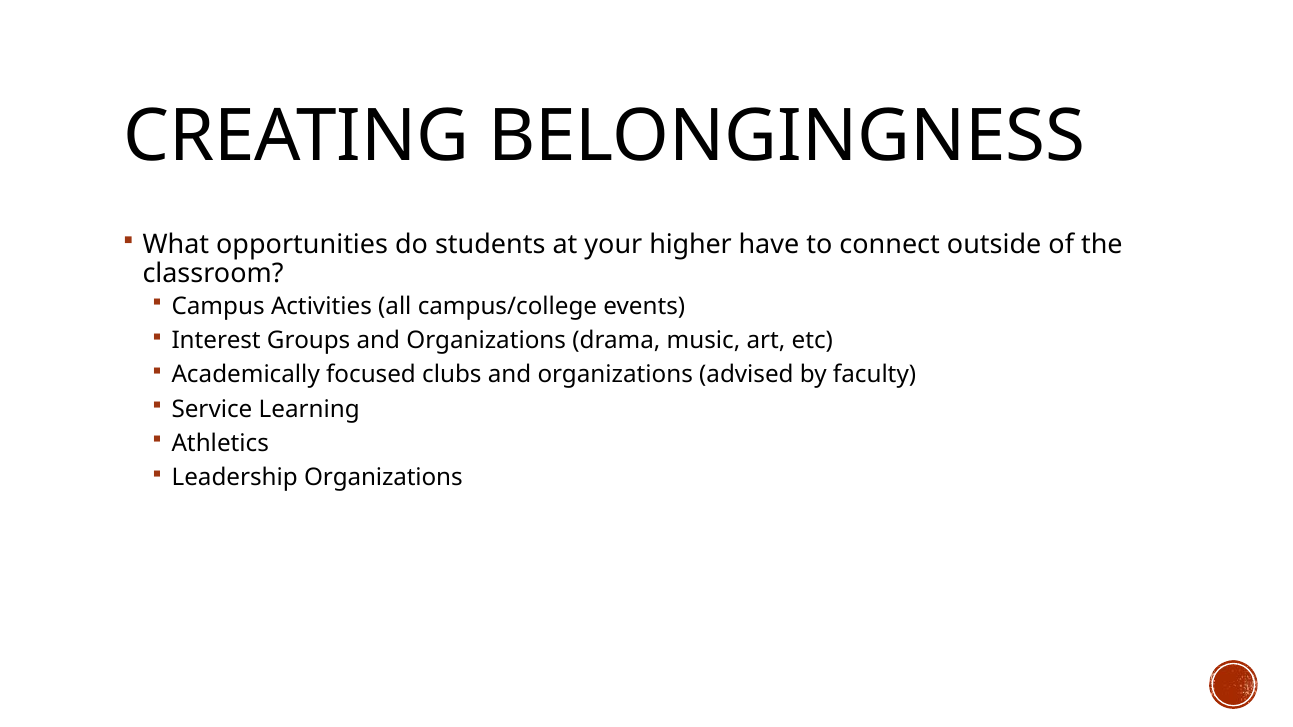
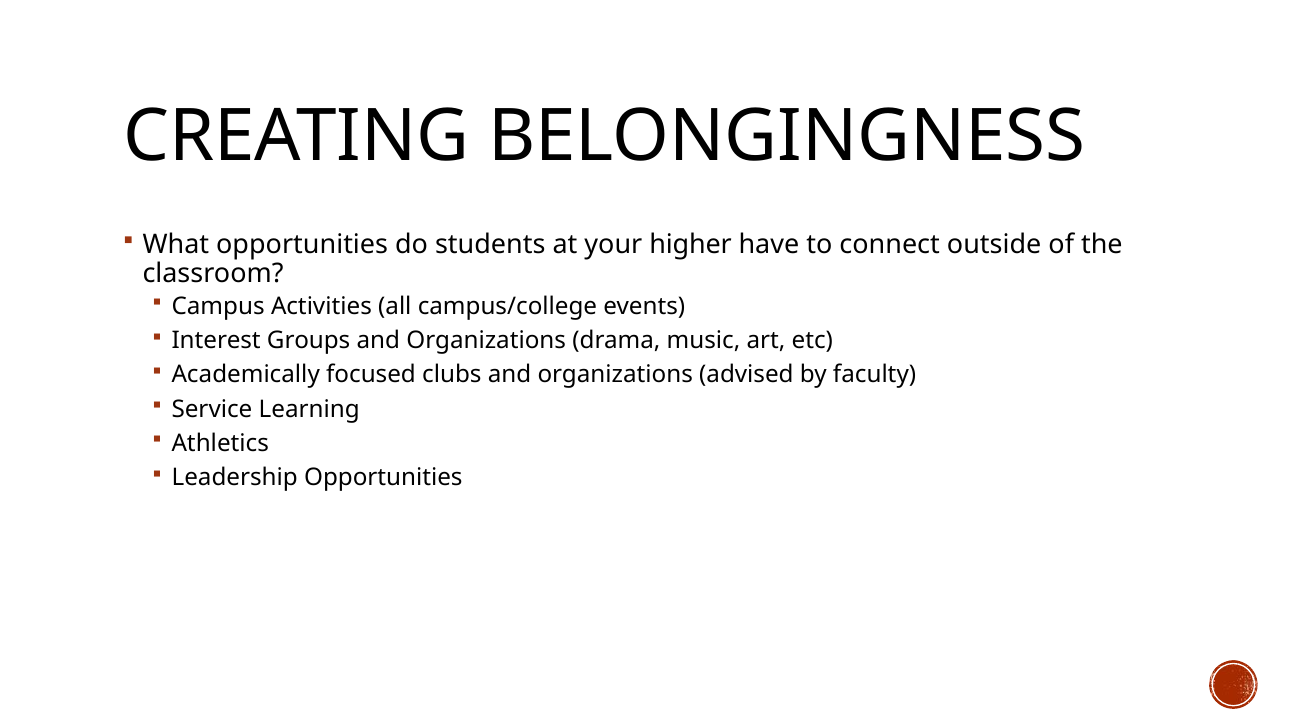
Leadership Organizations: Organizations -> Opportunities
